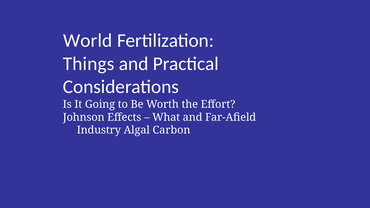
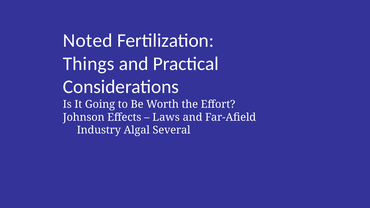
World: World -> Noted
What: What -> Laws
Carbon: Carbon -> Several
